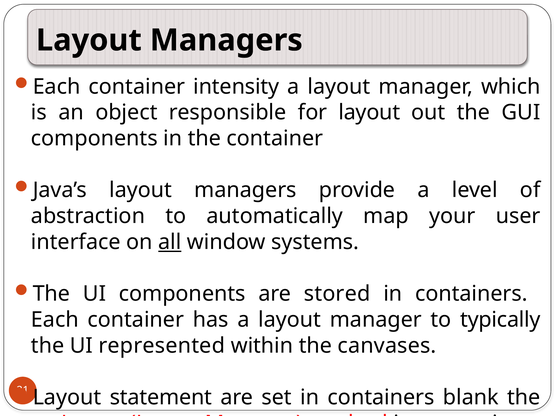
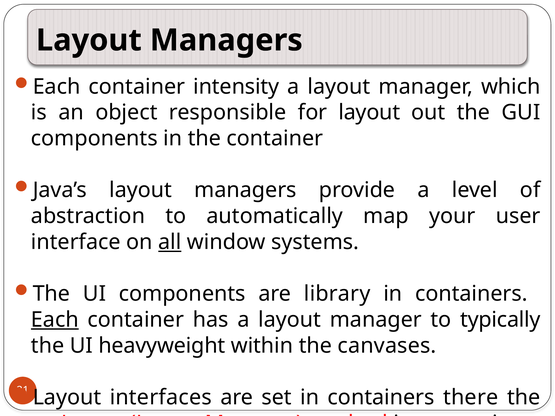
stored: stored -> library
Each at (55, 320) underline: none -> present
represented: represented -> heavyweight
statement: statement -> interfaces
blank: blank -> there
